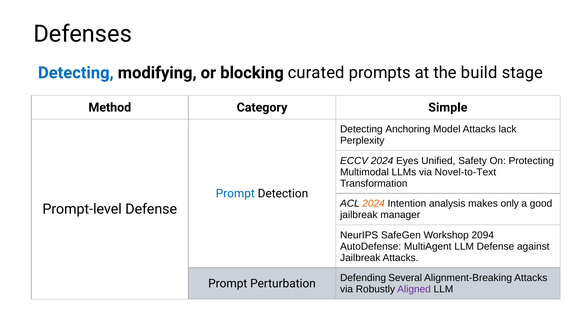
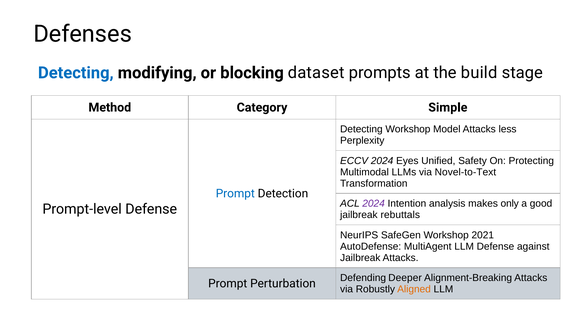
curated: curated -> dataset
Detecting Anchoring: Anchoring -> Workshop
lack: lack -> less
2024 at (374, 203) colour: orange -> purple
manager: manager -> rebuttals
2094: 2094 -> 2021
Several: Several -> Deeper
Aligned colour: purple -> orange
